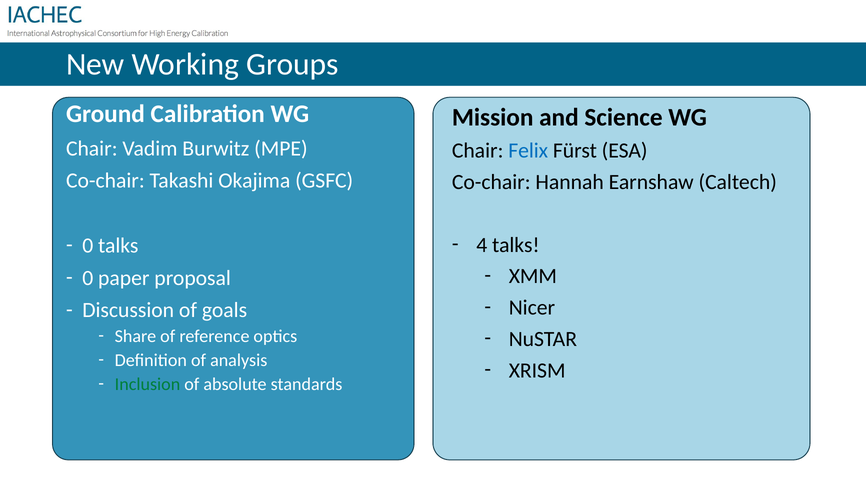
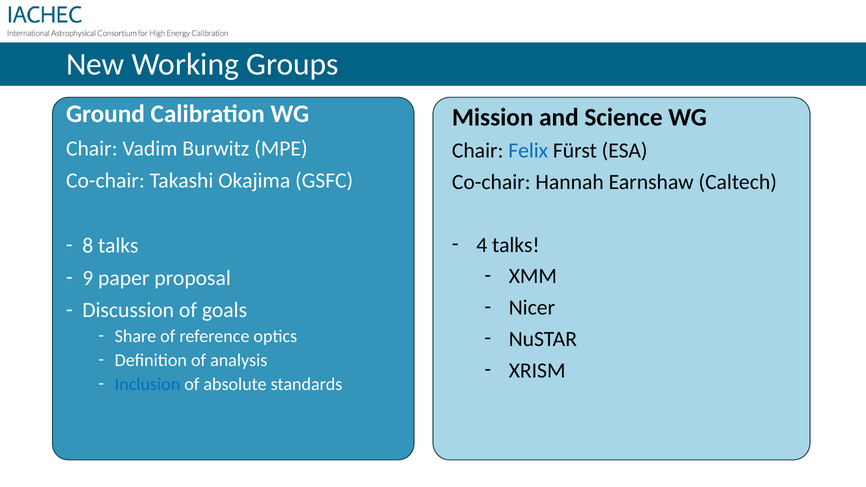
0 at (88, 246): 0 -> 8
0 at (88, 278): 0 -> 9
Inclusion colour: green -> blue
